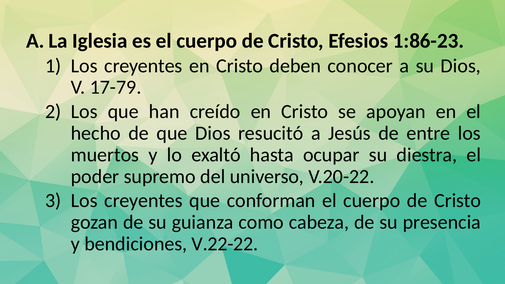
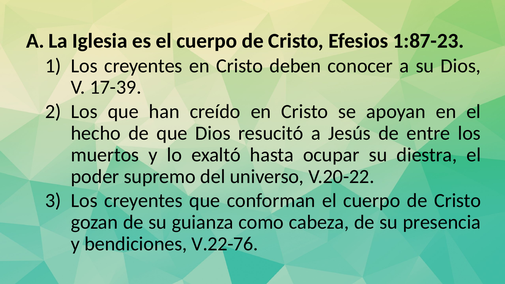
1:86-23: 1:86-23 -> 1:87-23
17-79: 17-79 -> 17-39
V.22-22: V.22-22 -> V.22-76
